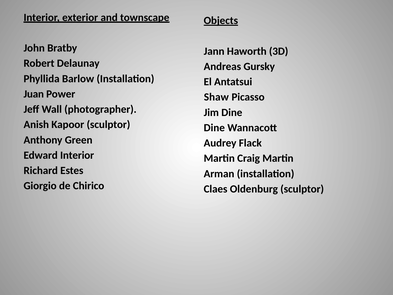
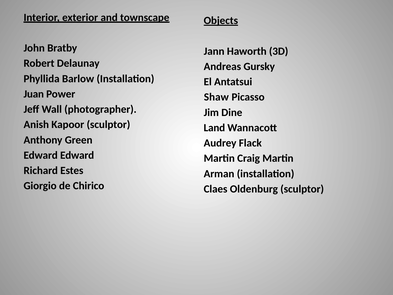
Dine at (214, 128): Dine -> Land
Edward Interior: Interior -> Edward
